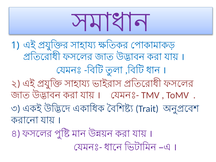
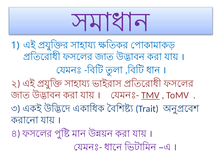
TMV underline: none -> present
